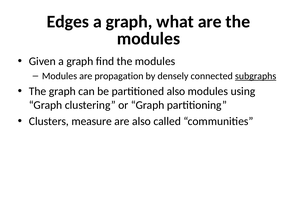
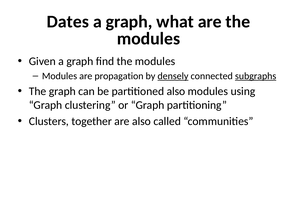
Edges: Edges -> Dates
densely underline: none -> present
measure: measure -> together
